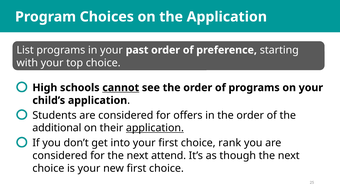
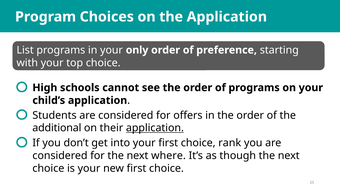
past: past -> only
cannot underline: present -> none
attend: attend -> where
